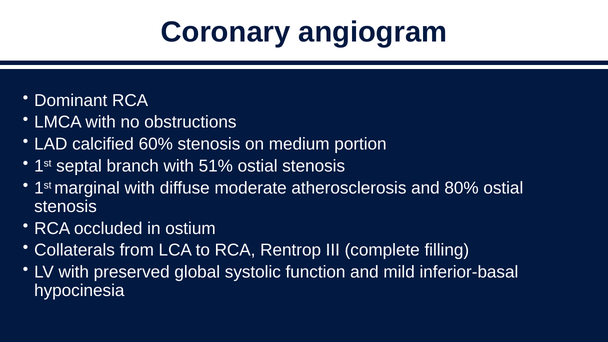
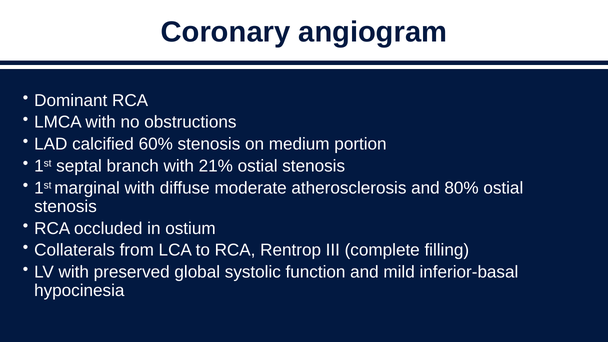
51%: 51% -> 21%
